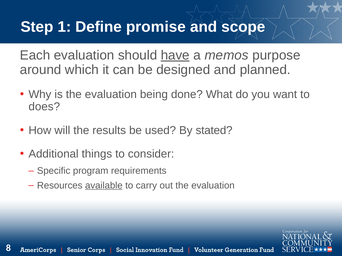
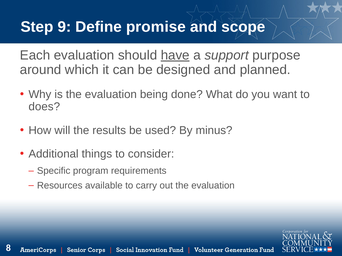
1: 1 -> 9
memos: memos -> support
stated: stated -> minus
available underline: present -> none
